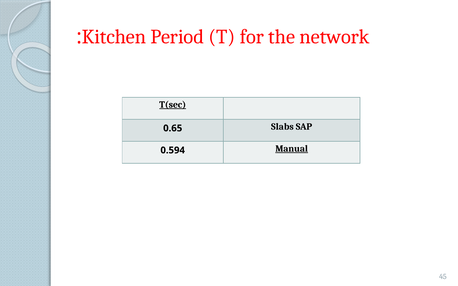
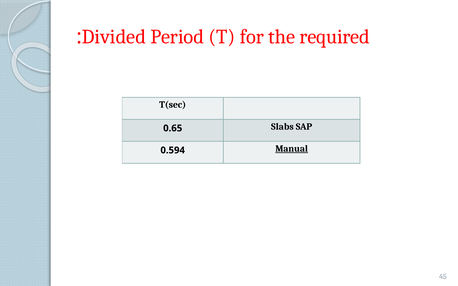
Kitchen: Kitchen -> Divided
network: network -> required
T(sec underline: present -> none
